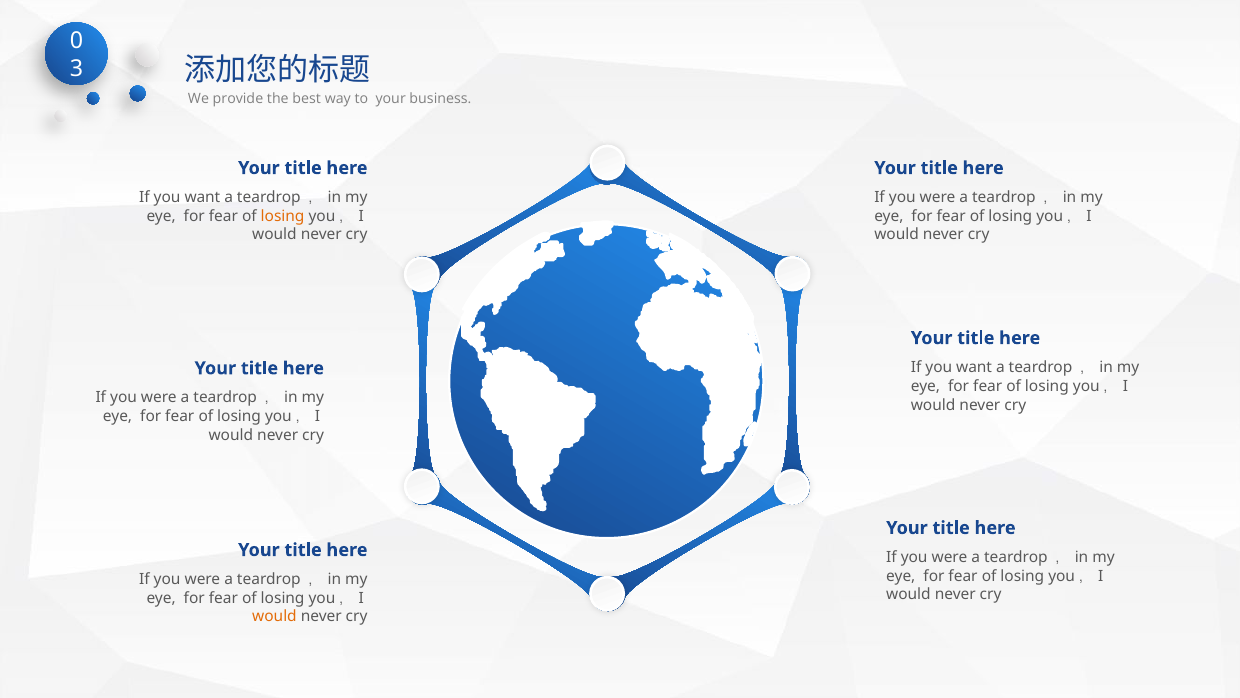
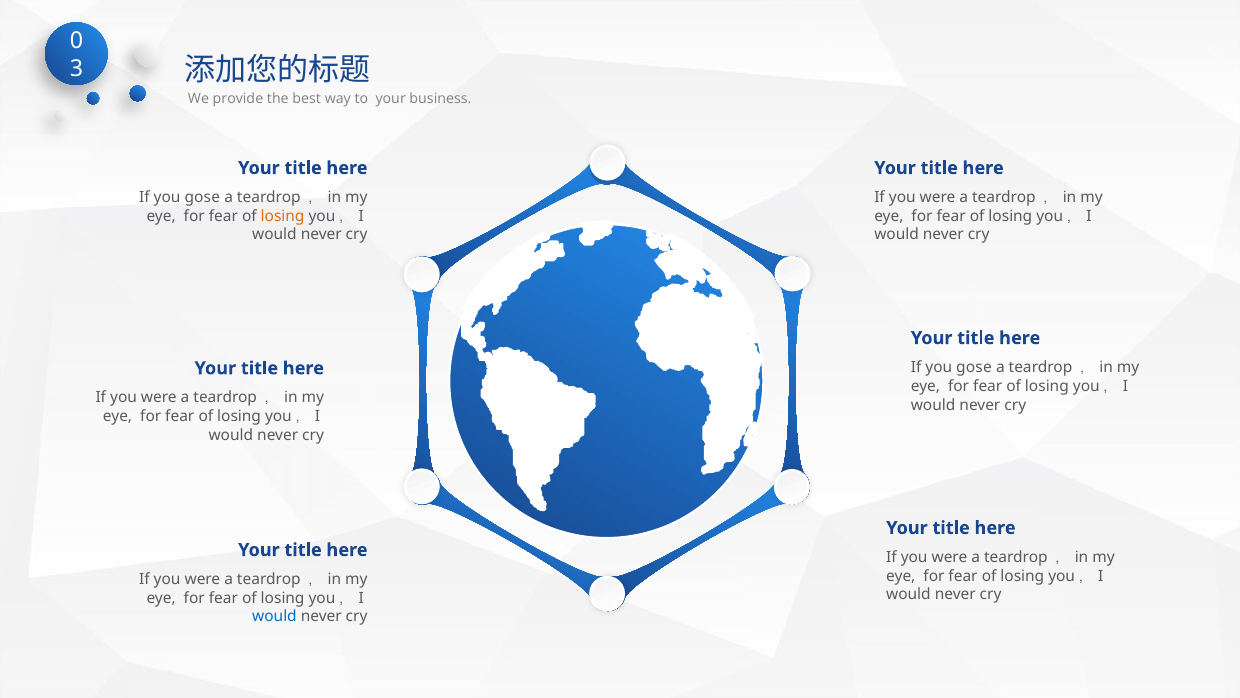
want at (202, 197): want -> gose
want at (974, 367): want -> gose
would at (275, 616) colour: orange -> blue
